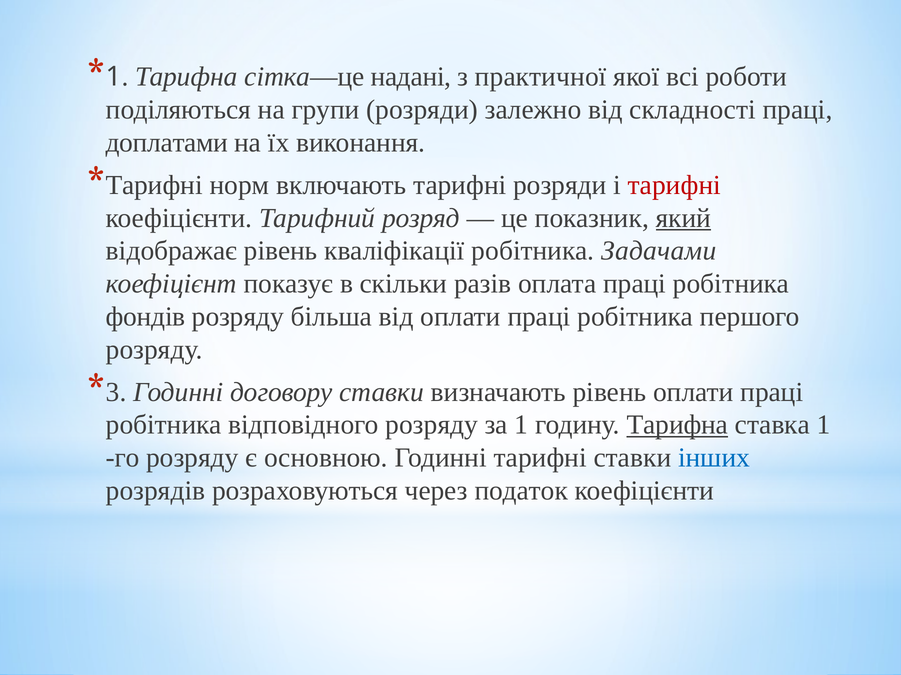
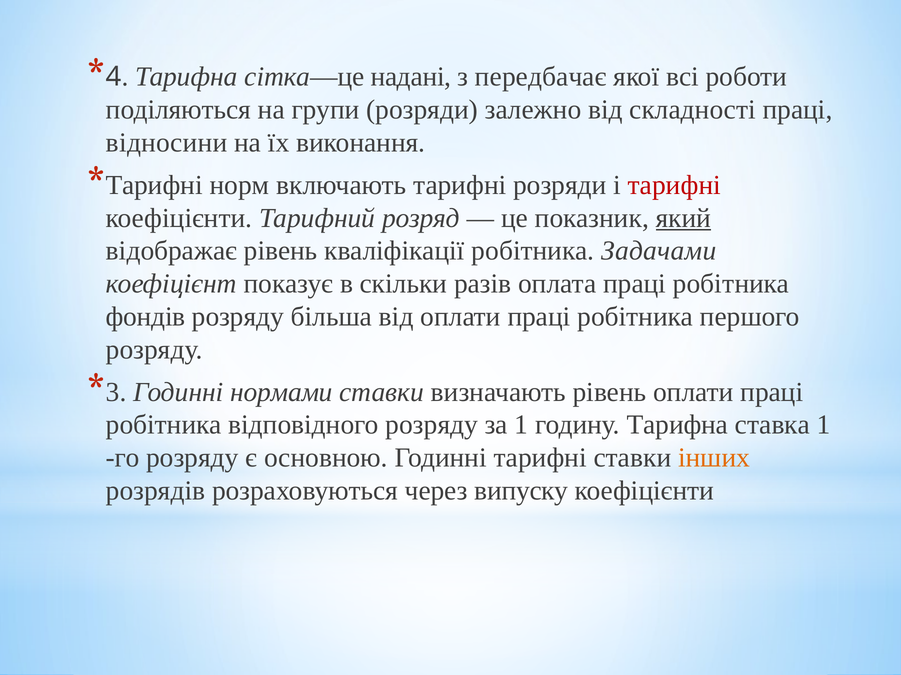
1 at (114, 77): 1 -> 4
практичної: практичної -> передбачає
доплатами: доплатами -> відносини
договору: договору -> нормами
Тарифна at (677, 425) underline: present -> none
інших colour: blue -> orange
податок: податок -> випуску
